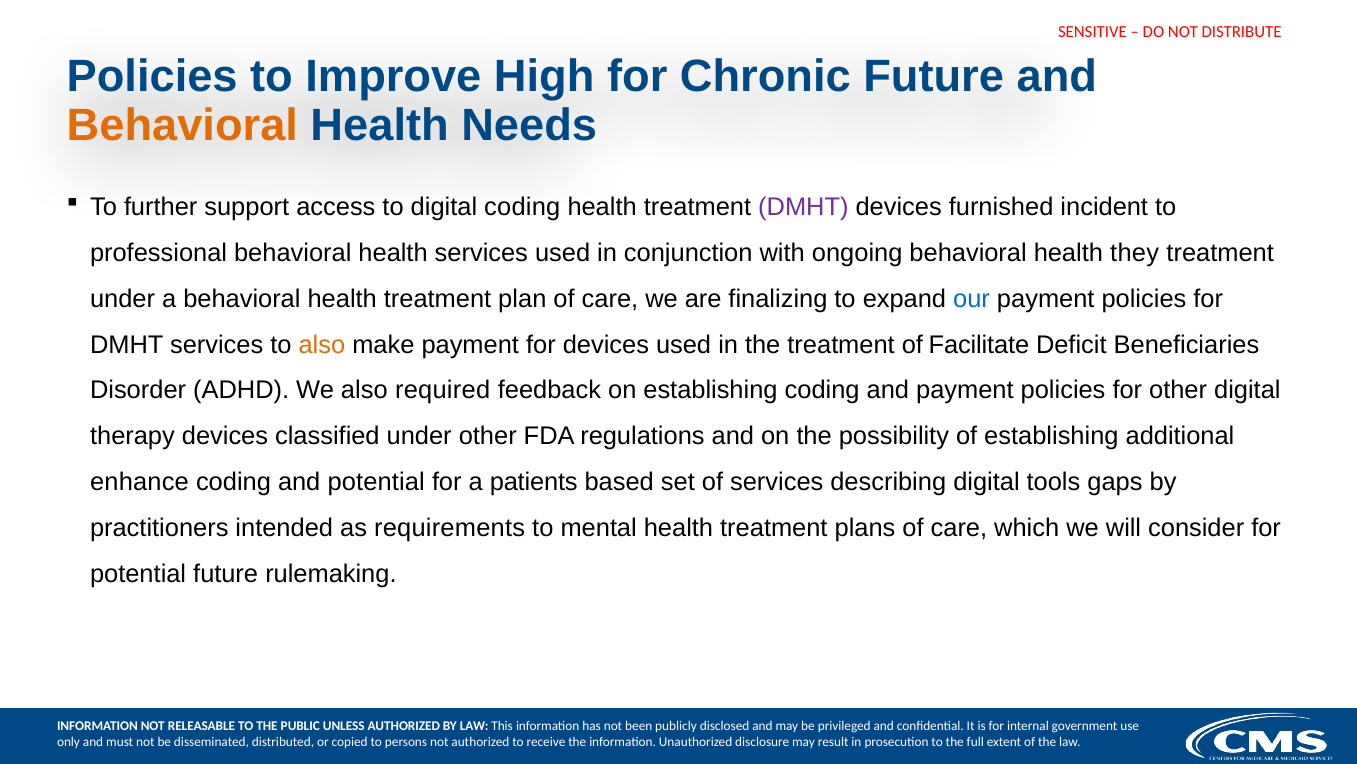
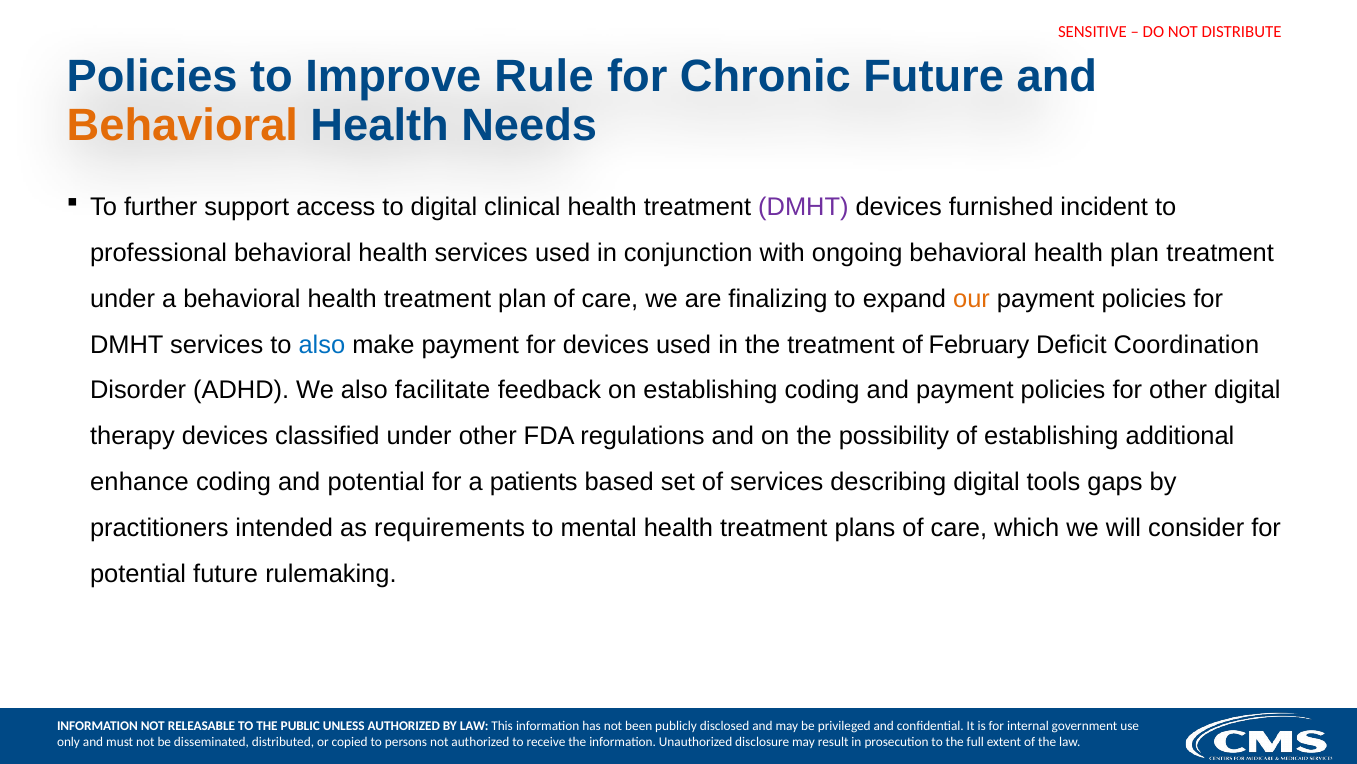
High: High -> Rule
digital coding: coding -> clinical
health they: they -> plan
our colour: blue -> orange
also at (322, 344) colour: orange -> blue
Facilitate: Facilitate -> February
Beneficiaries: Beneficiaries -> Coordination
required: required -> facilitate
